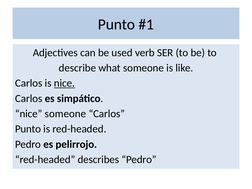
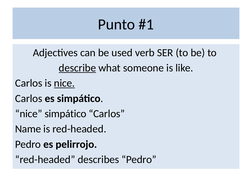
describe underline: none -> present
nice someone: someone -> simpático
Punto at (28, 129): Punto -> Name
